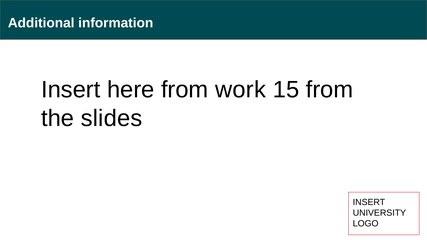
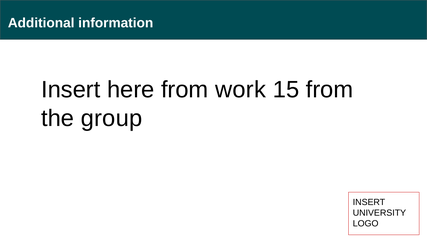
slides: slides -> group
